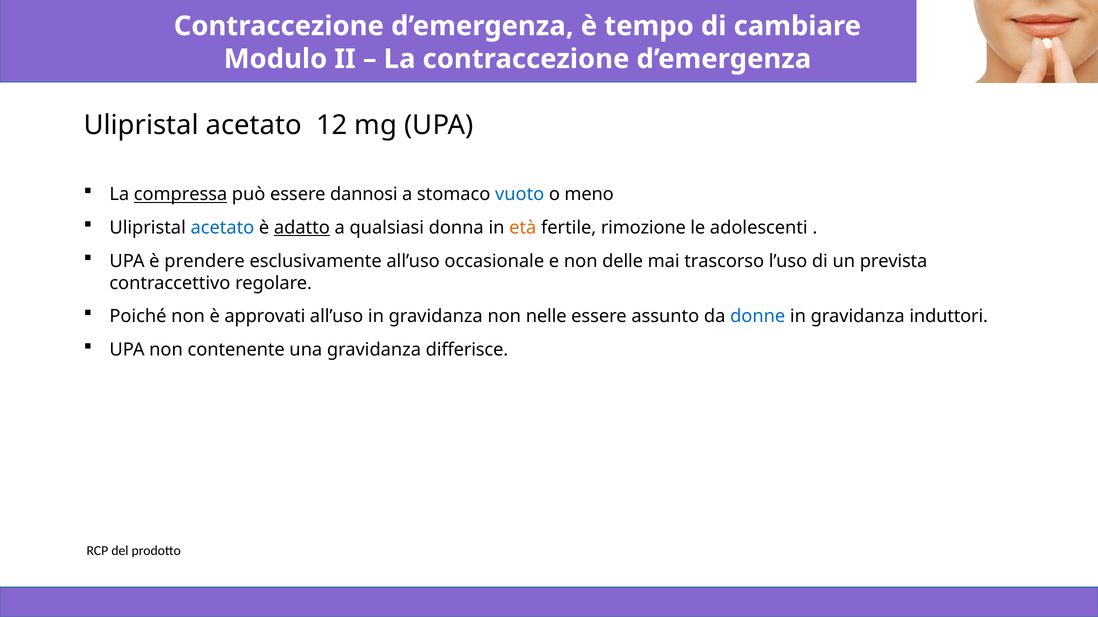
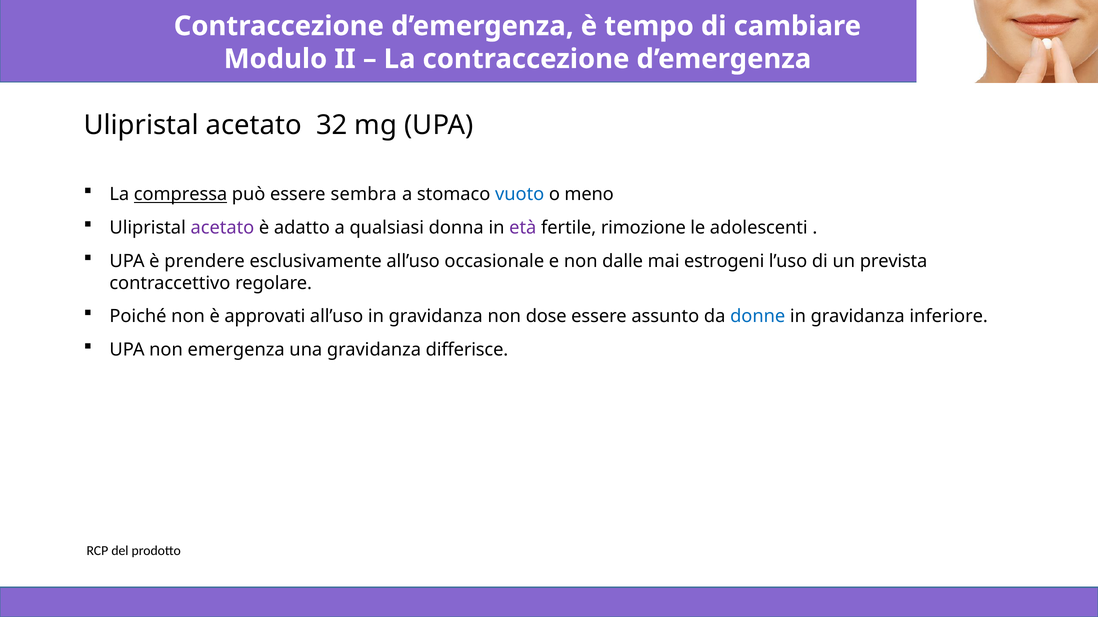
12: 12 -> 32
dannosi: dannosi -> sembra
acetato at (222, 228) colour: blue -> purple
adatto underline: present -> none
età colour: orange -> purple
delle: delle -> dalle
trascorso: trascorso -> estrogeni
nelle: nelle -> dose
induttori: induttori -> inferiore
contenente: contenente -> emergenza
